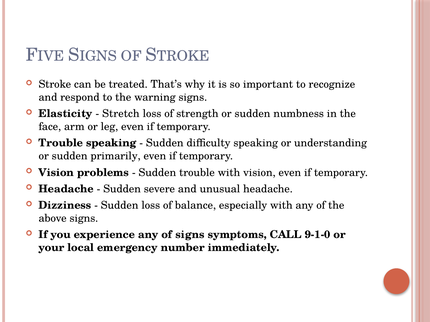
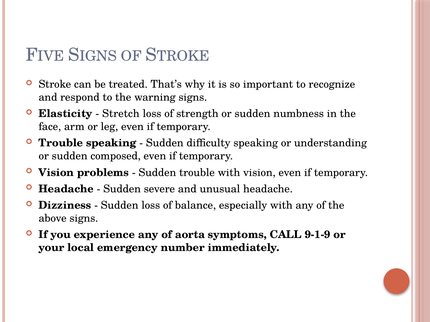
primarily: primarily -> composed
of signs: signs -> aorta
9-1-0: 9-1-0 -> 9-1-9
